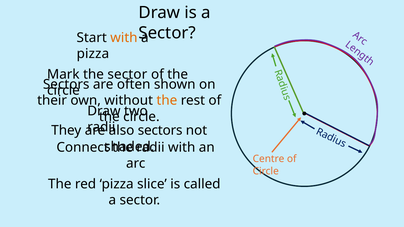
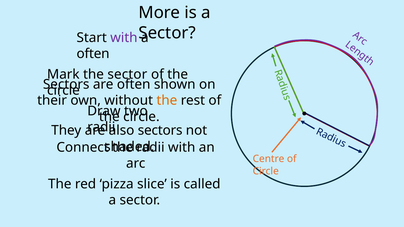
Draw at (159, 13): Draw -> More
with at (124, 38) colour: orange -> purple
pizza at (93, 54): pizza -> often
